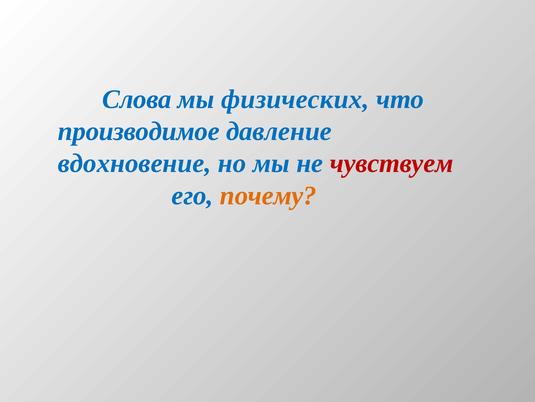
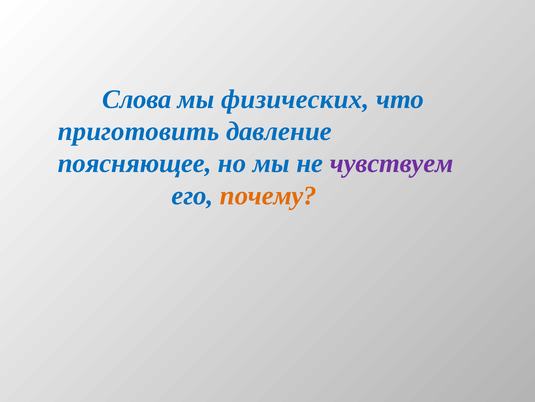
производимое: производимое -> приготовить
вдохновение: вдохновение -> поясняющее
чувствуем colour: red -> purple
